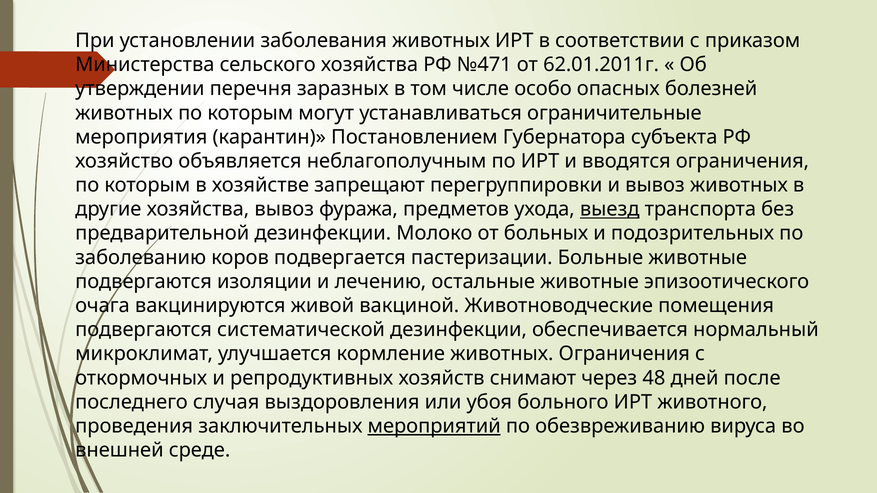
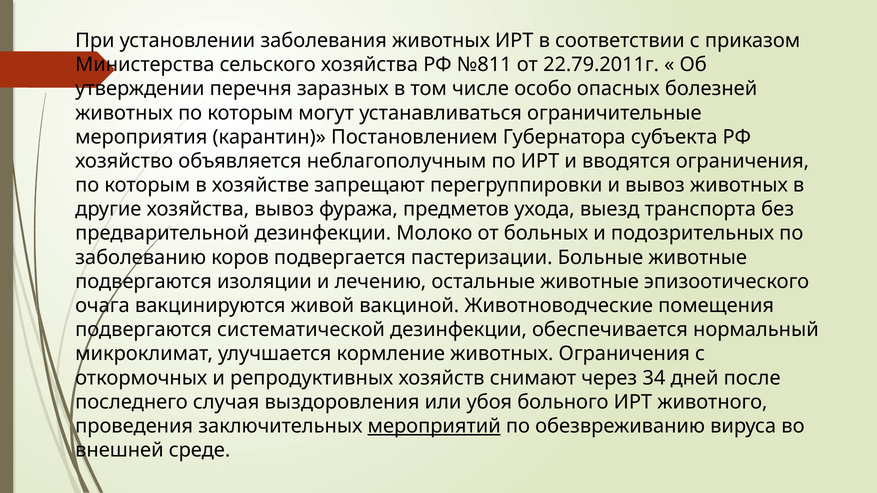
№471: №471 -> №811
62.01.2011г: 62.01.2011г -> 22.79.2011г
выезд underline: present -> none
48: 48 -> 34
